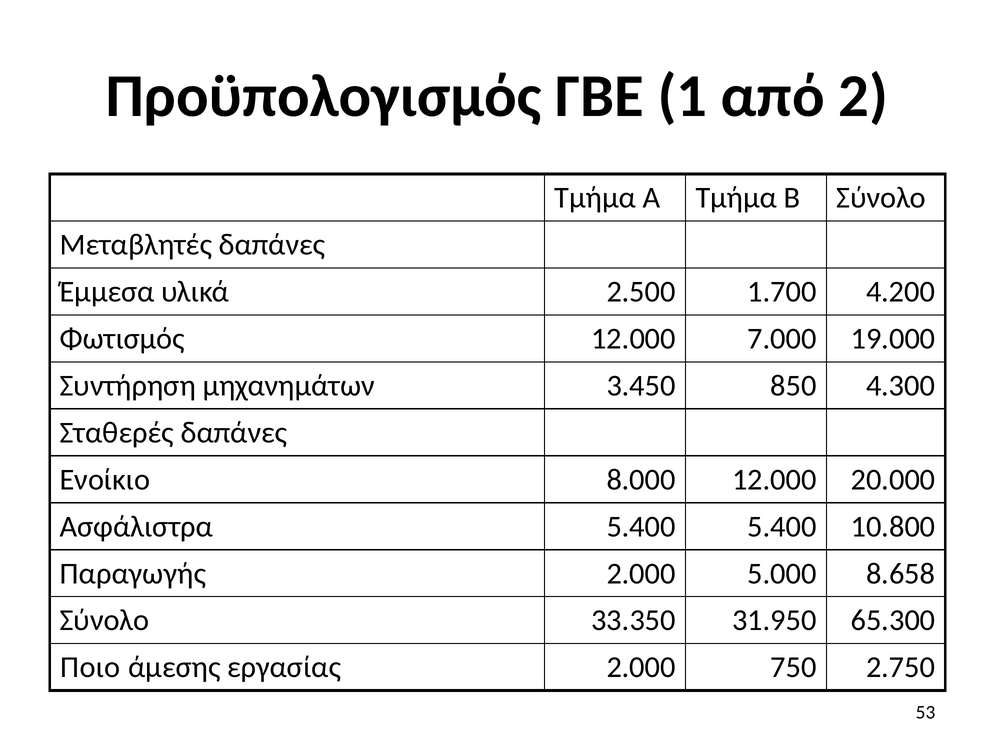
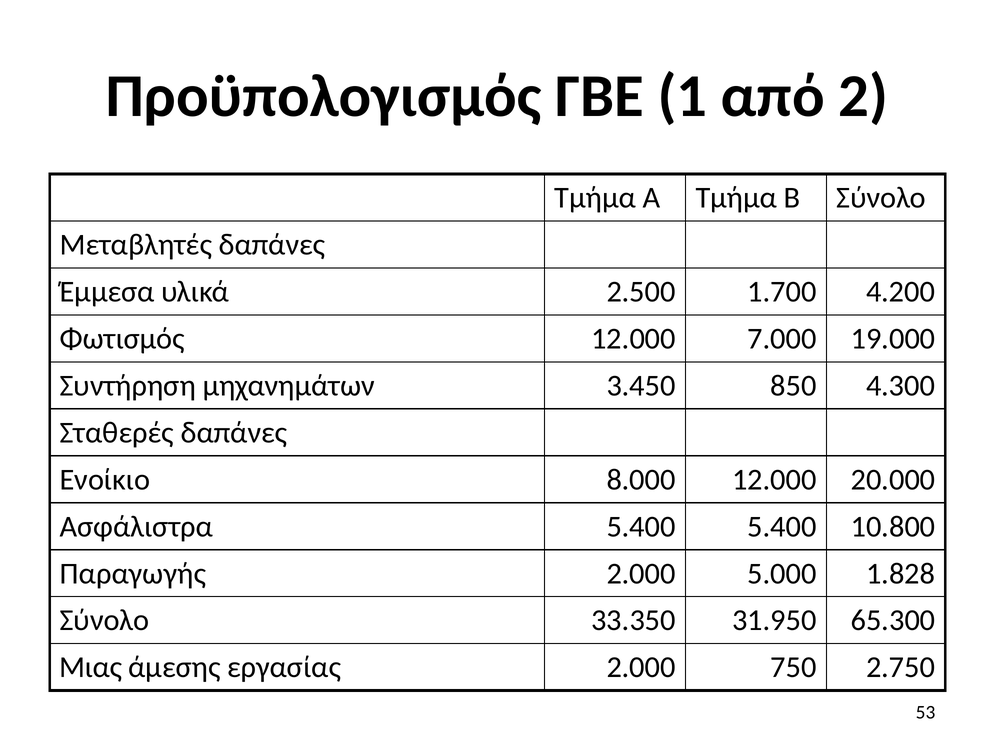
8.658: 8.658 -> 1.828
Ποιο: Ποιο -> Μιας
